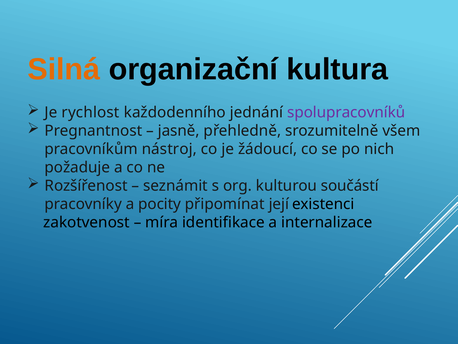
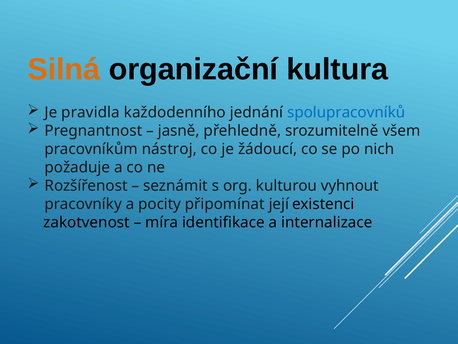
rychlost: rychlost -> pravidla
spolupracovníků colour: purple -> blue
součástí: součástí -> vyhnout
